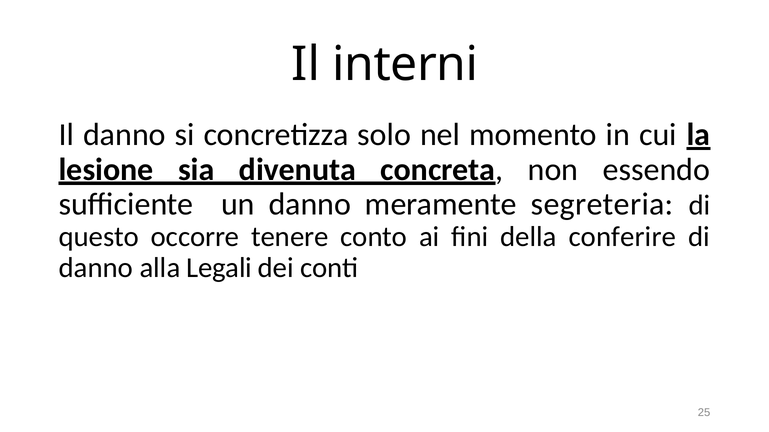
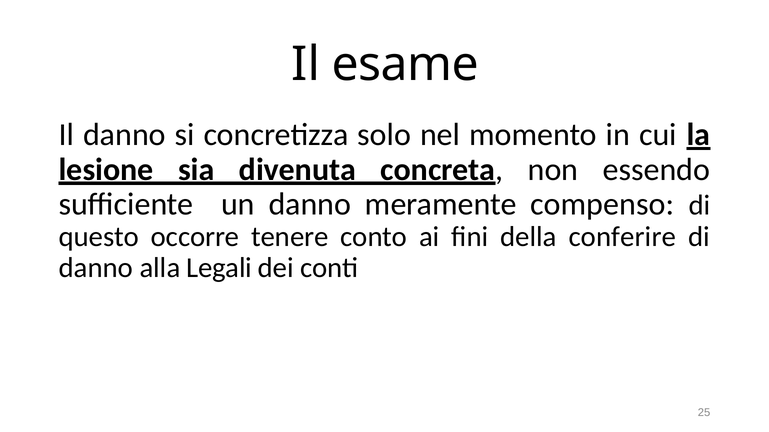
interni: interni -> esame
segreteria: segreteria -> compenso
